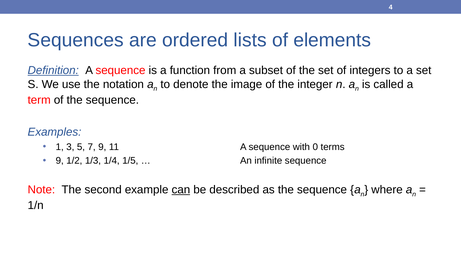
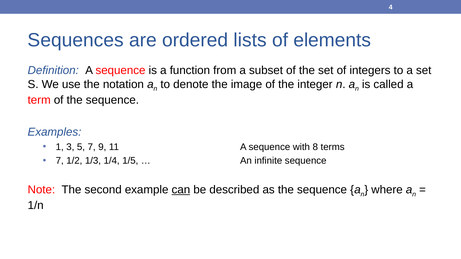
Definition underline: present -> none
0: 0 -> 8
9 at (60, 161): 9 -> 7
